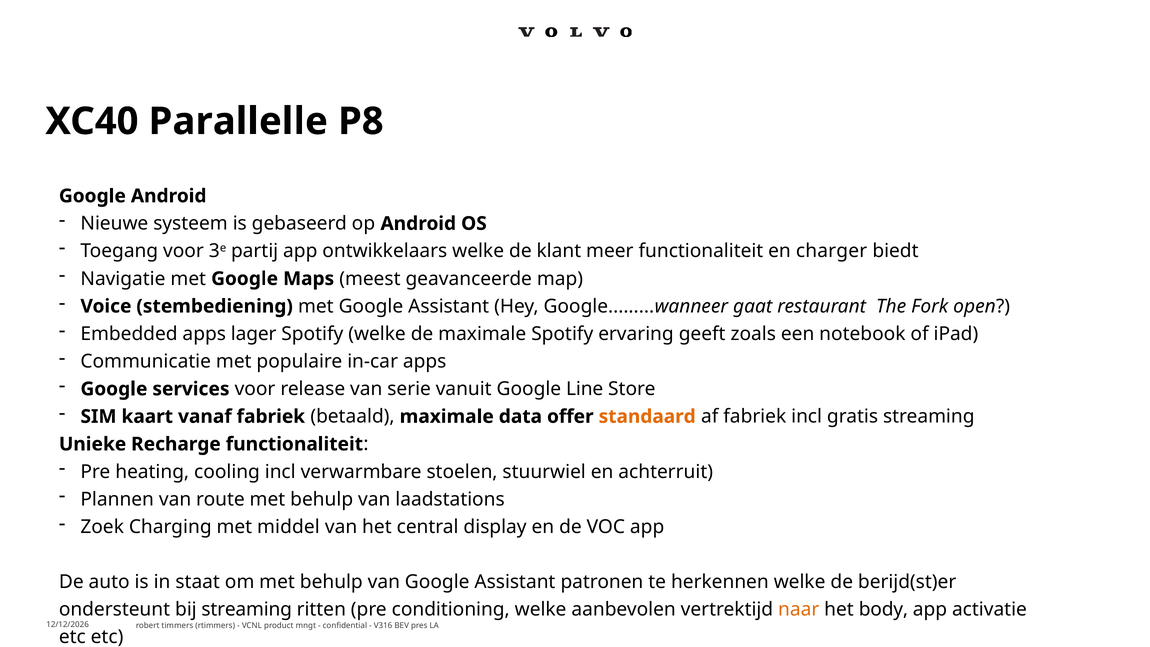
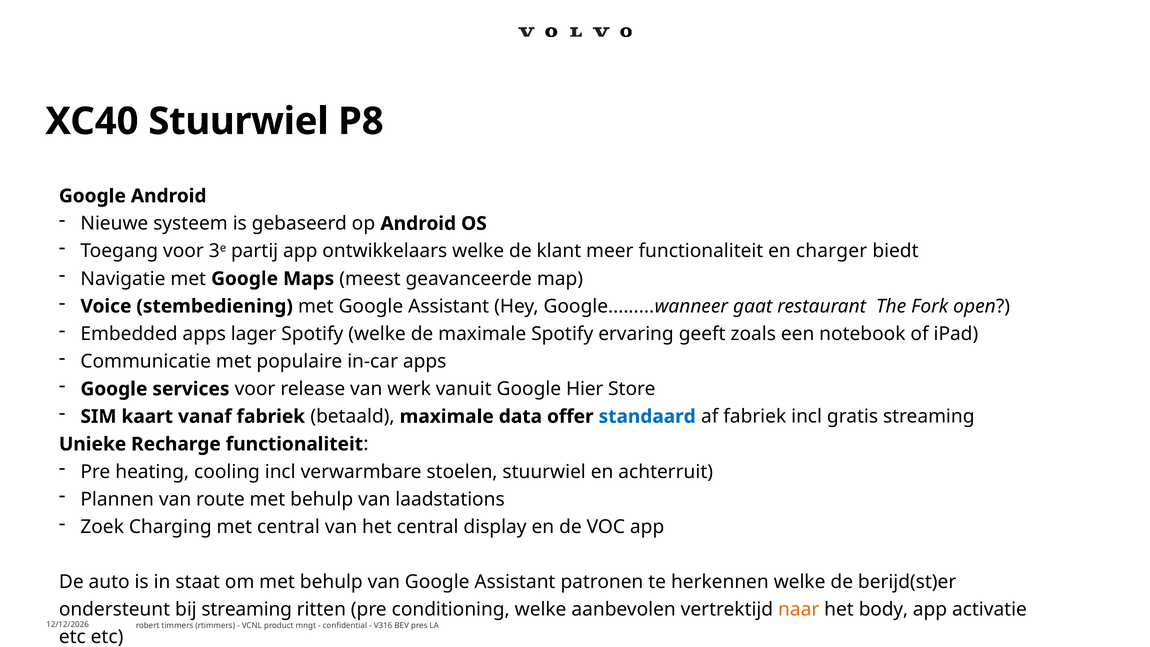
XC40 Parallelle: Parallelle -> Stuurwiel
serie: serie -> werk
Line: Line -> Hier
standaard colour: orange -> blue
met middel: middel -> central
